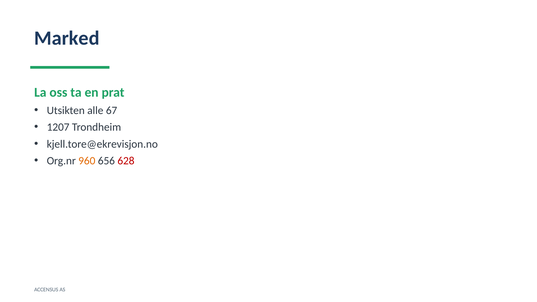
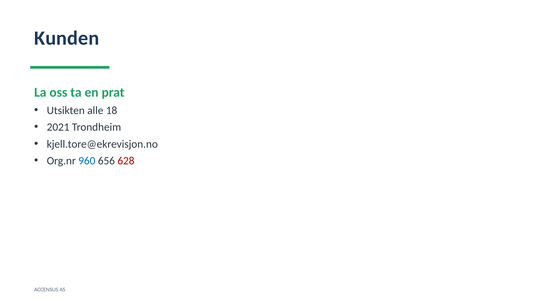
Marked: Marked -> Kunden
67: 67 -> 18
1207: 1207 -> 2021
960 colour: orange -> blue
